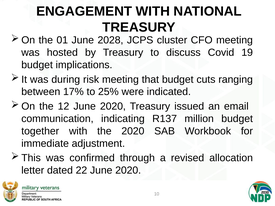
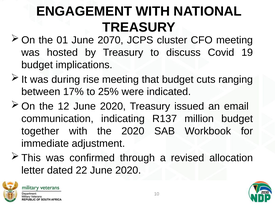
2028: 2028 -> 2070
risk: risk -> rise
